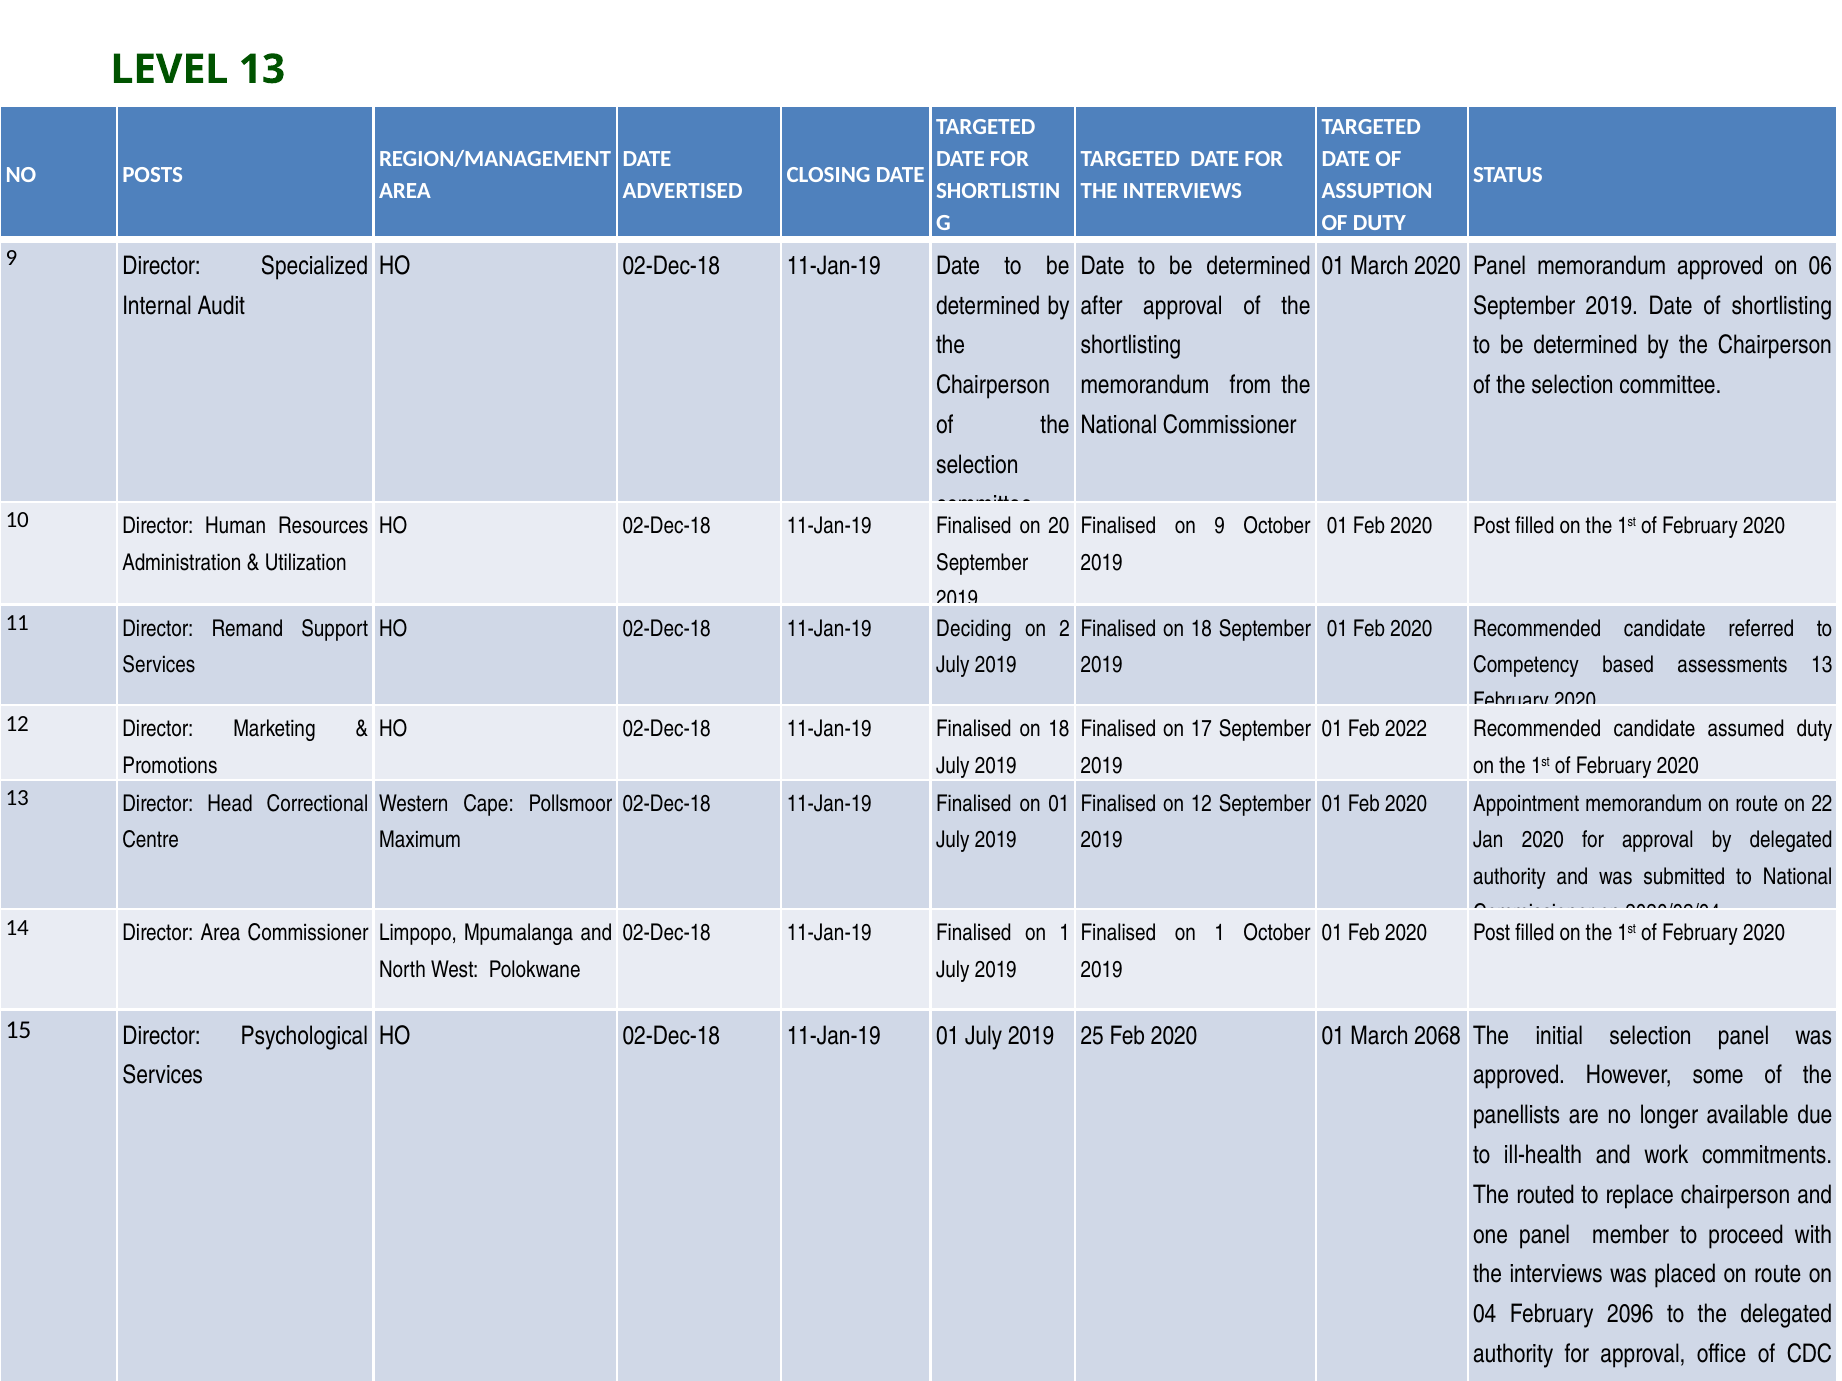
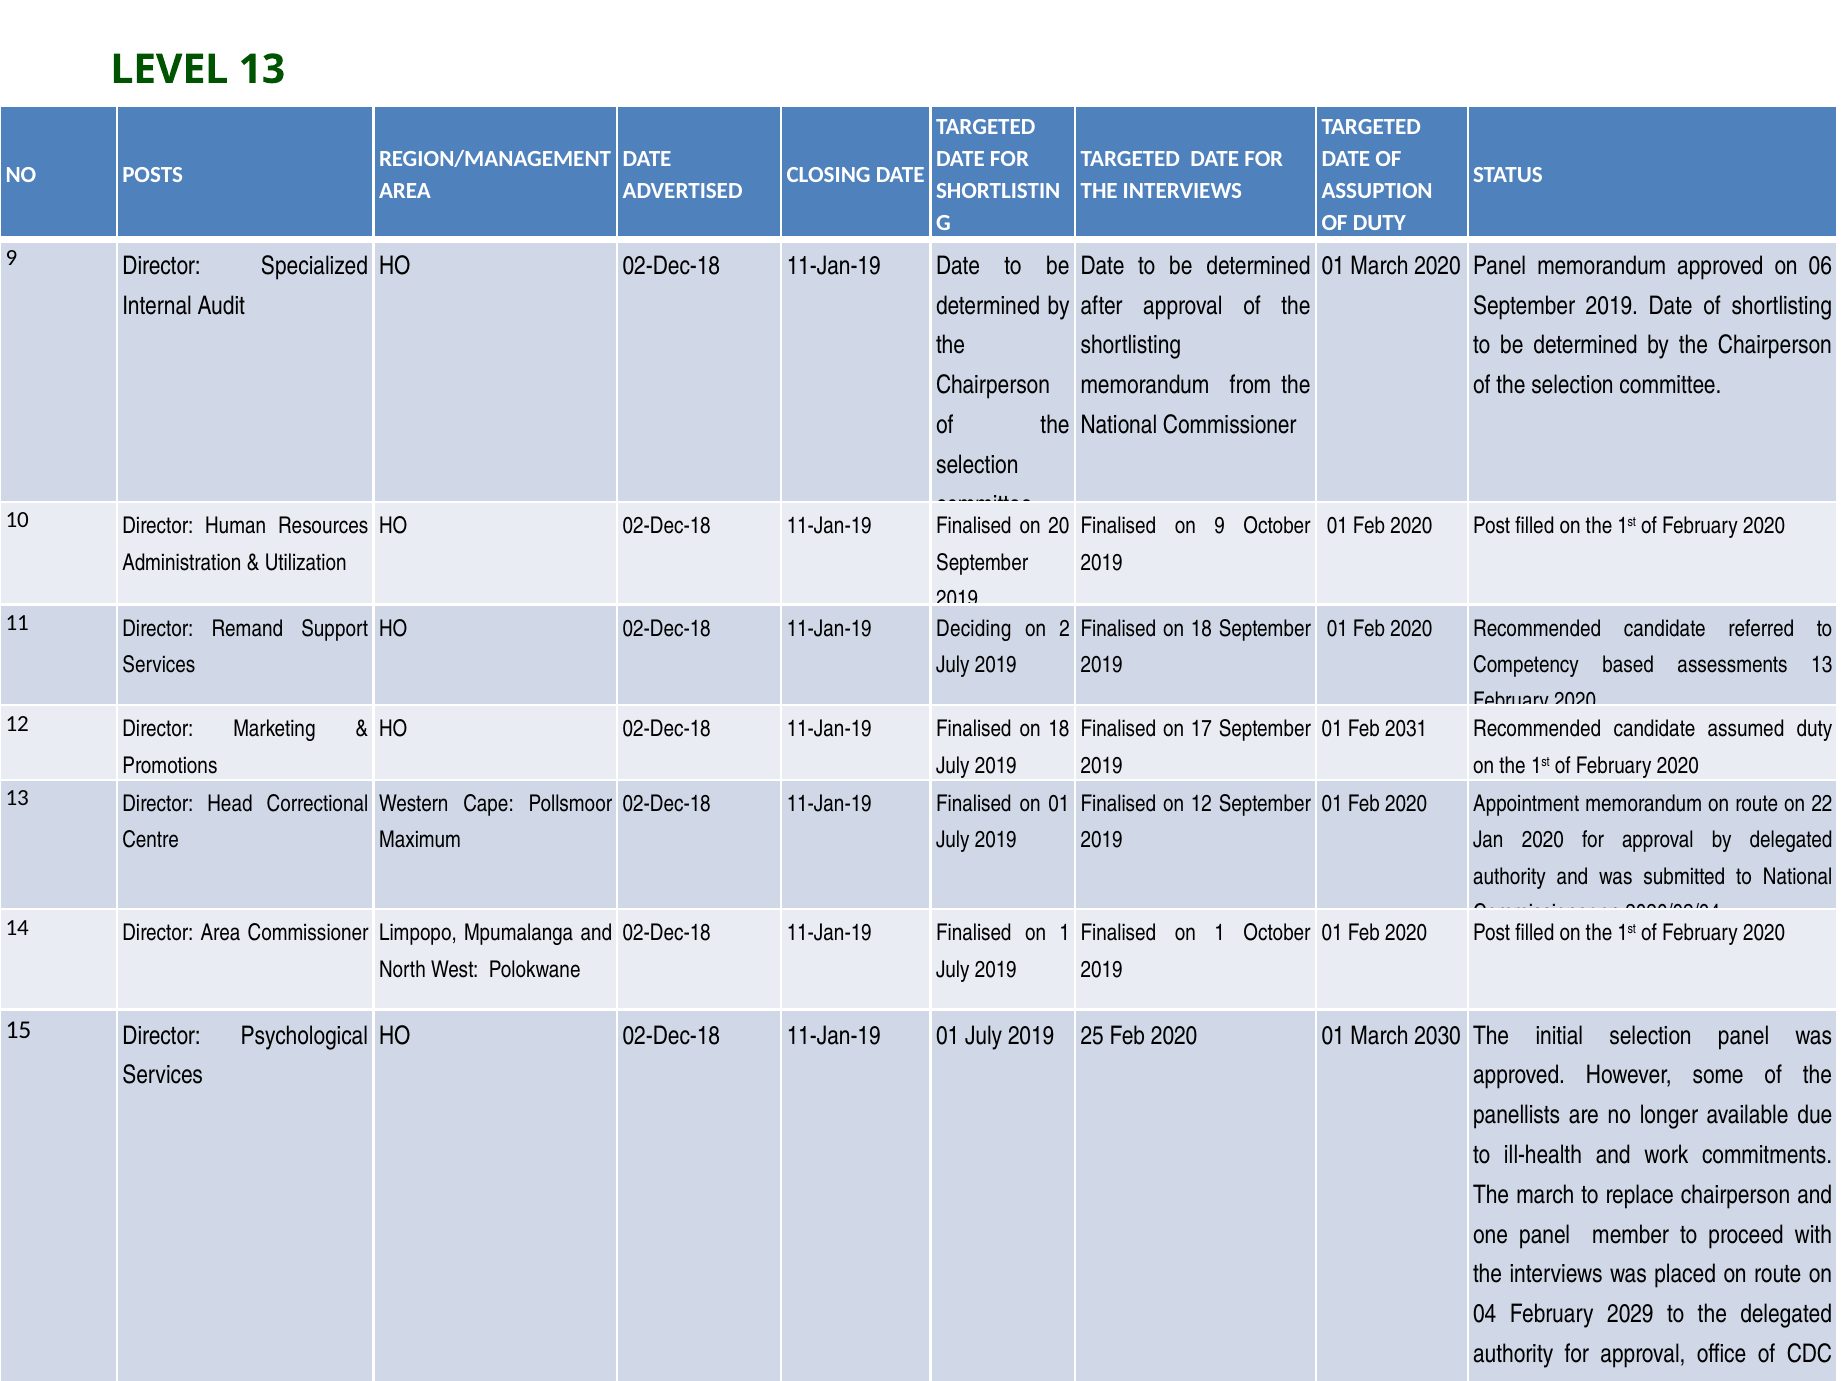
2022: 2022 -> 2031
2068: 2068 -> 2030
The routed: routed -> march
2096: 2096 -> 2029
